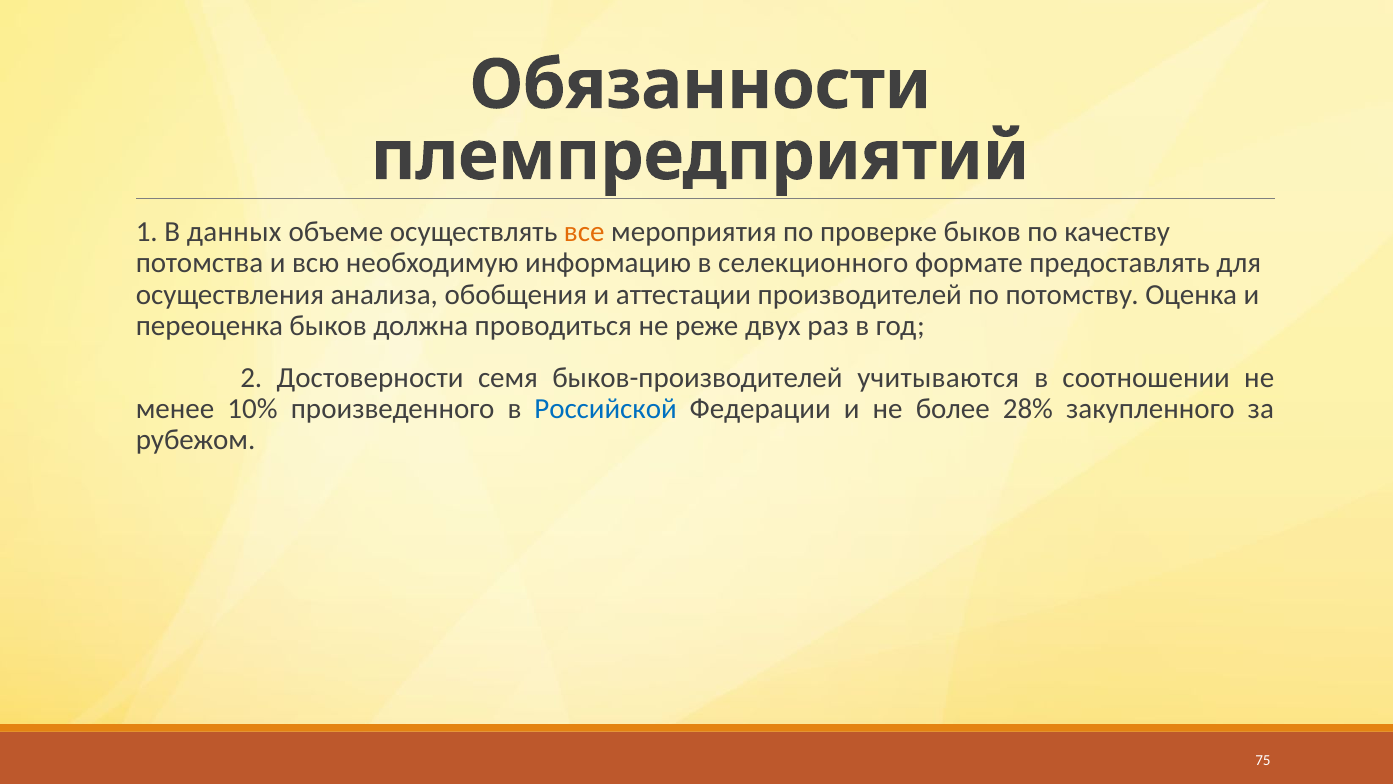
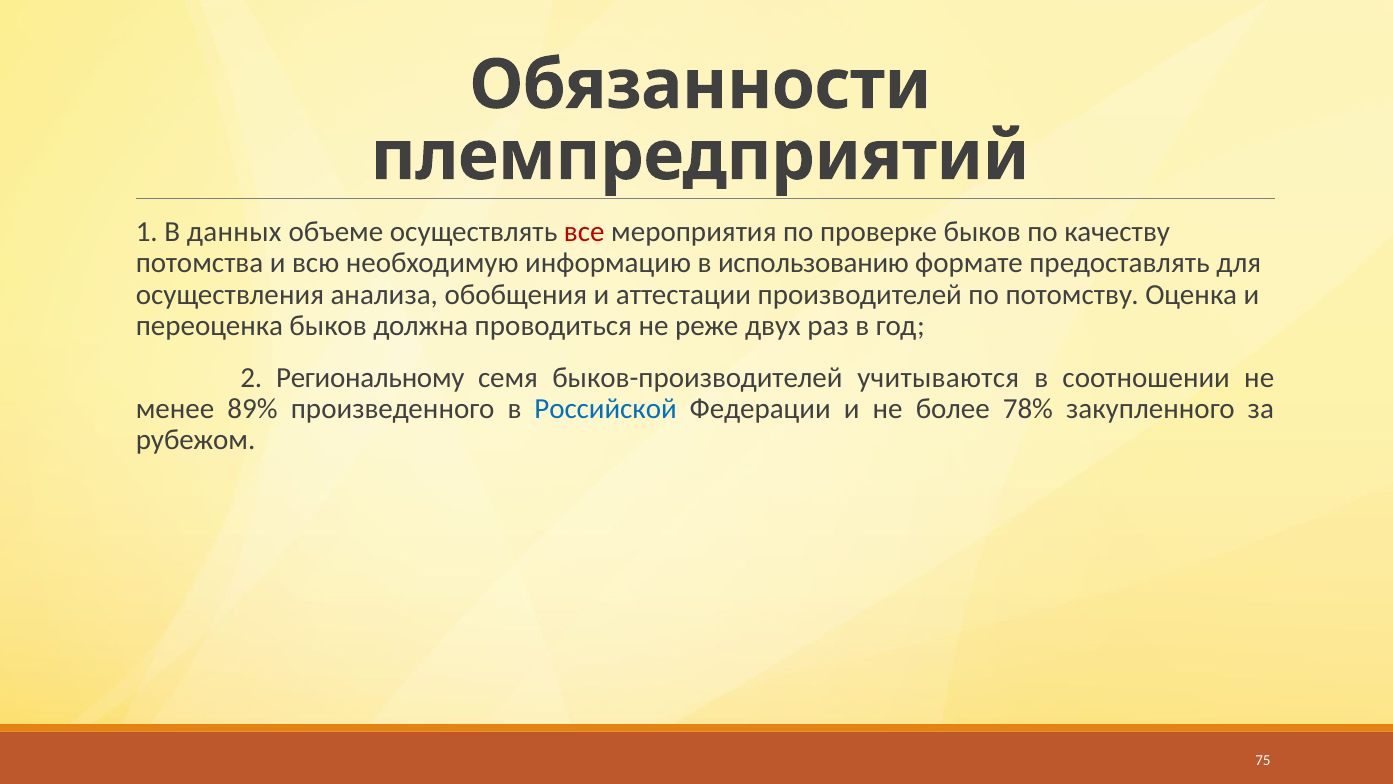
все colour: orange -> red
селекционного: селекционного -> использованию
Достоверности: Достоверности -> Региональному
10%: 10% -> 89%
28%: 28% -> 78%
